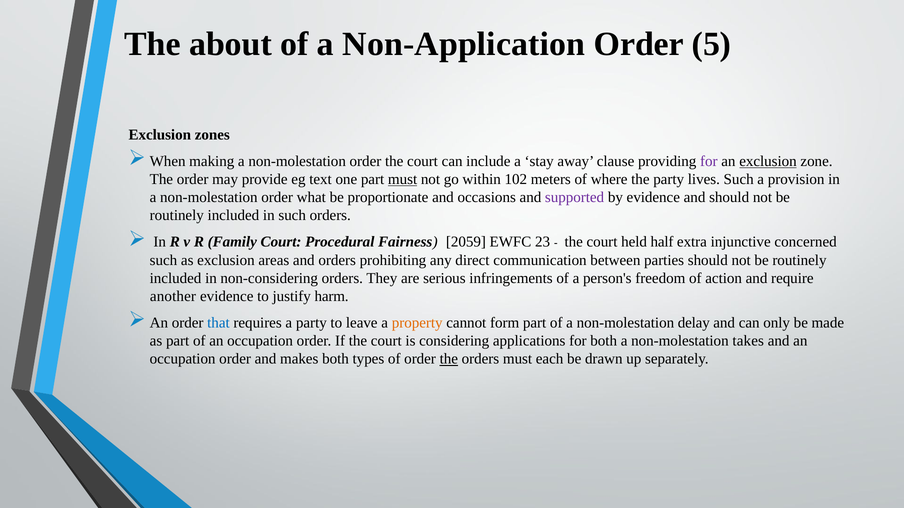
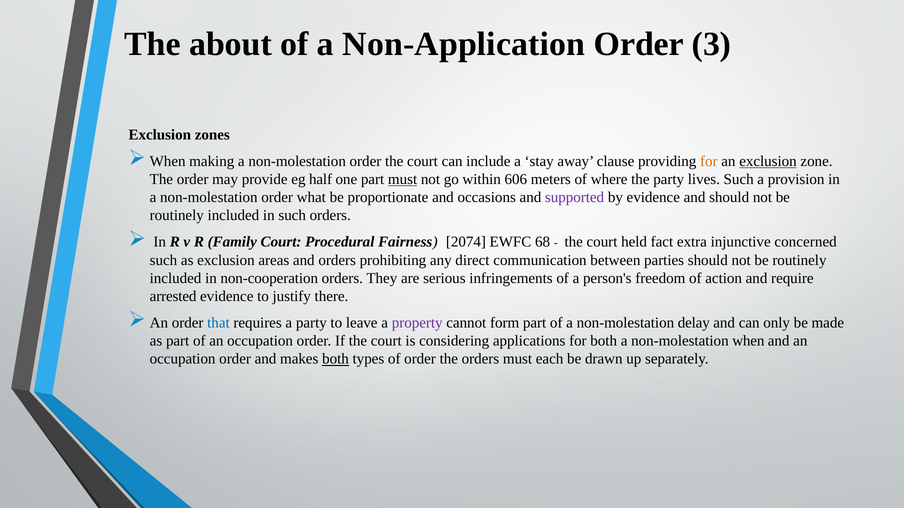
5: 5 -> 3
for at (709, 161) colour: purple -> orange
text: text -> half
102: 102 -> 606
2059: 2059 -> 2074
23: 23 -> 68
half: half -> fact
non-considering: non-considering -> non-cooperation
another: another -> arrested
harm: harm -> there
property colour: orange -> purple
non-molestation takes: takes -> when
both at (335, 359) underline: none -> present
the at (449, 359) underline: present -> none
